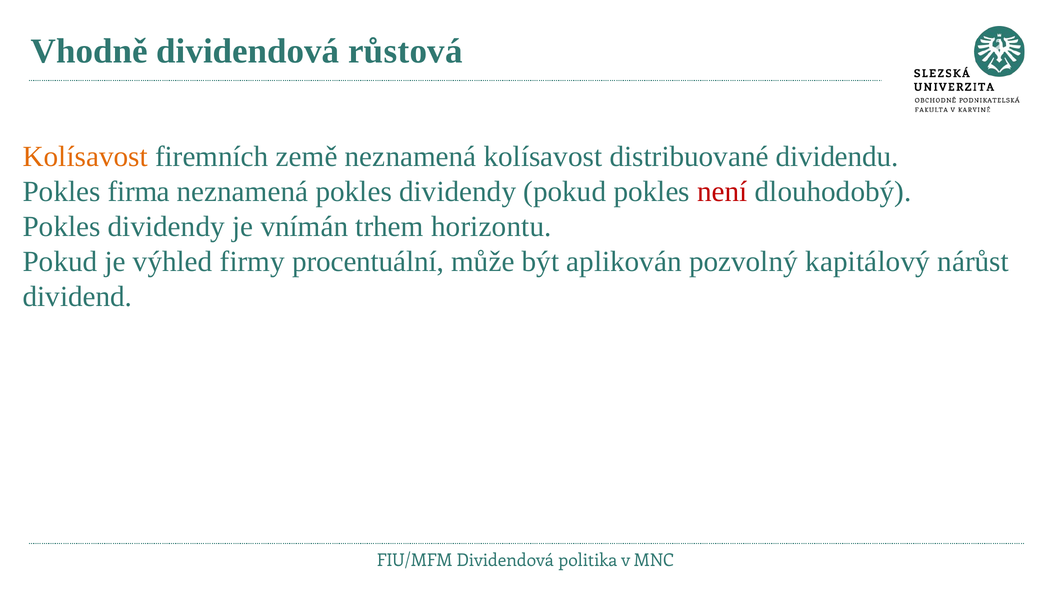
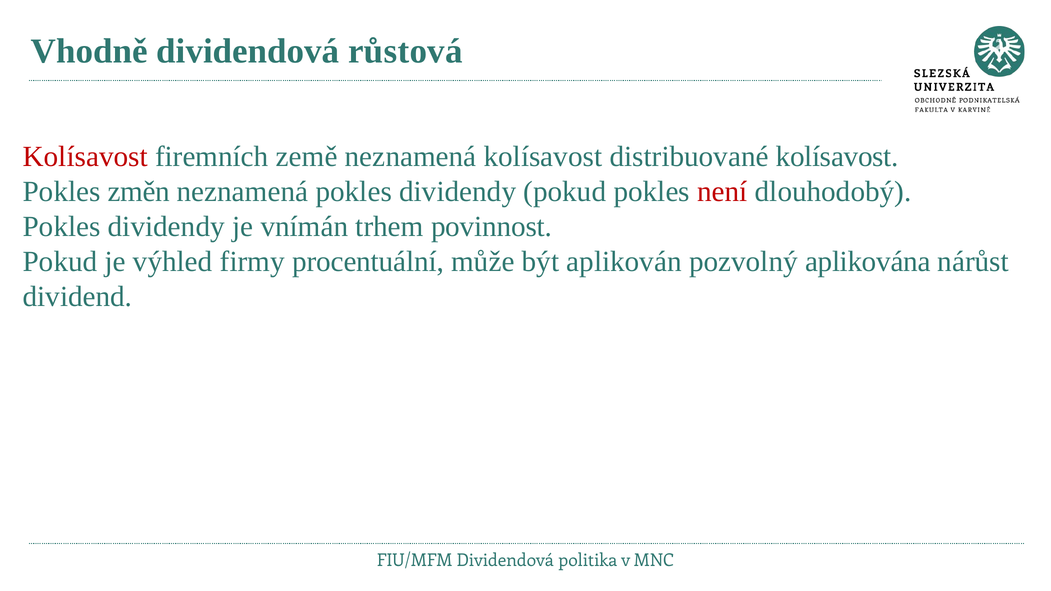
Kolísavost at (85, 157) colour: orange -> red
distribuované dividendu: dividendu -> kolísavost
firma: firma -> změn
horizontu: horizontu -> povinnost
kapitálový: kapitálový -> aplikována
